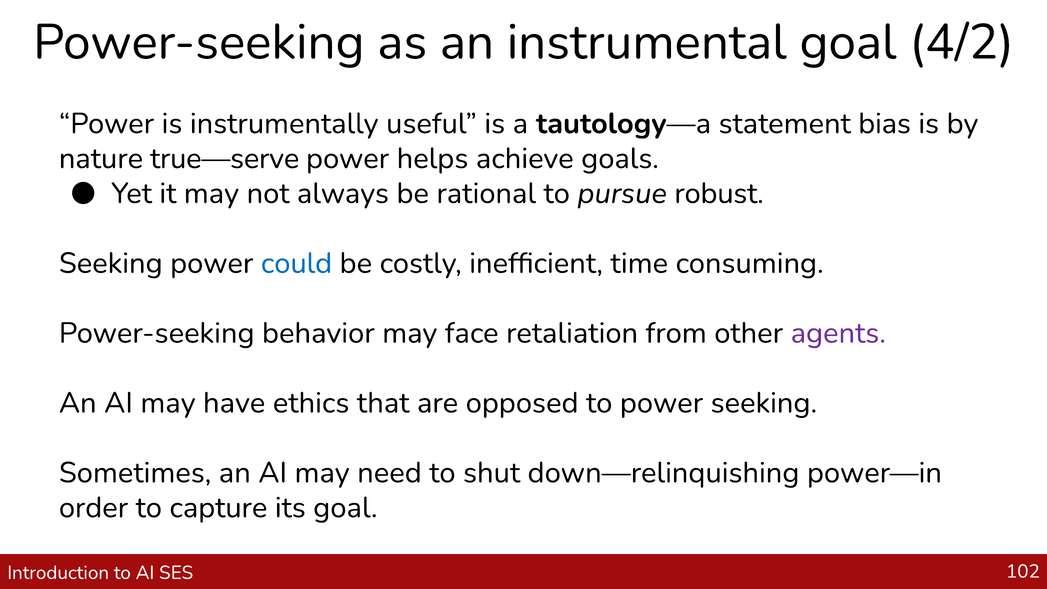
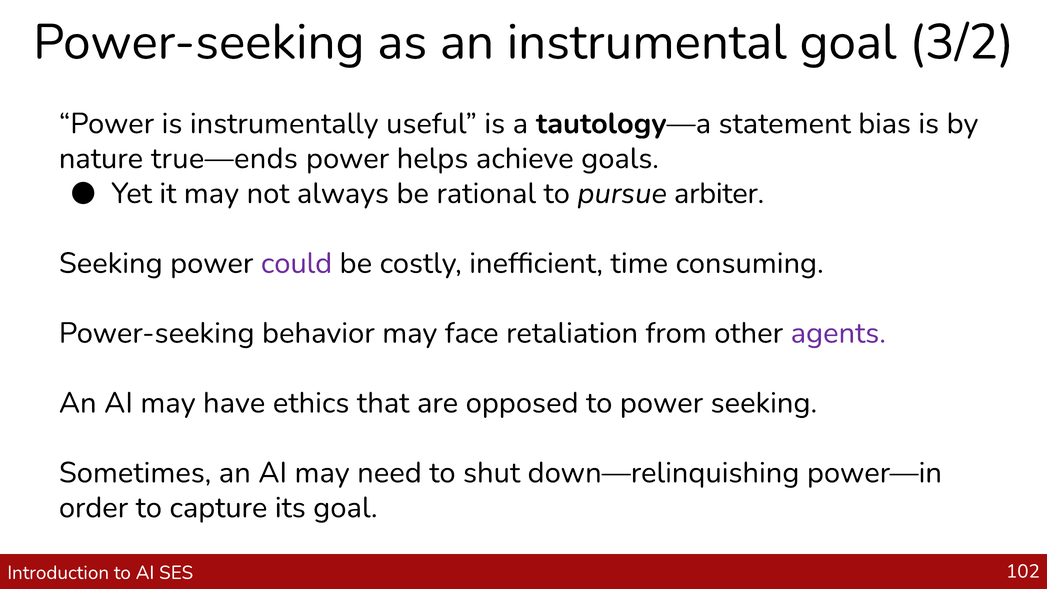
4/2: 4/2 -> 3/2
true—serve: true—serve -> true—ends
robust: robust -> arbiter
could colour: blue -> purple
